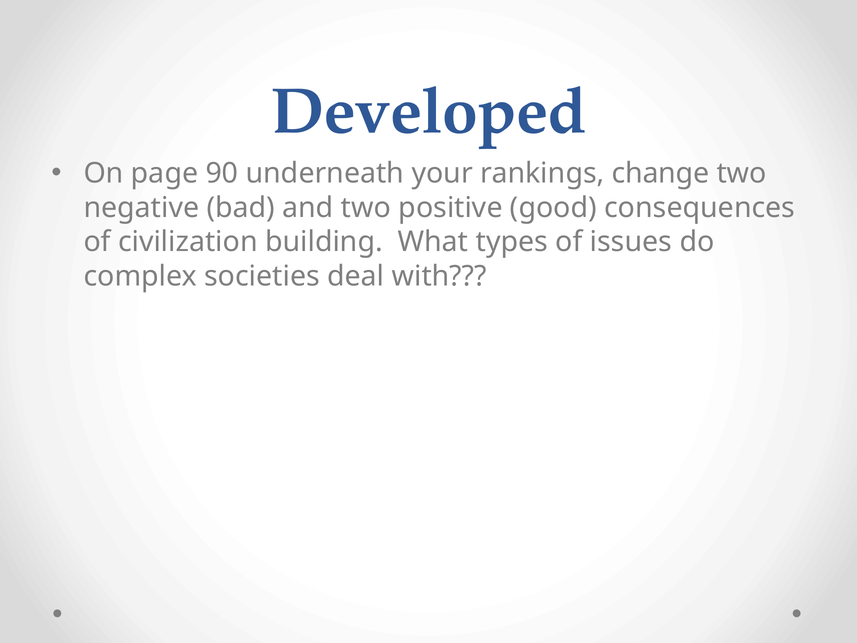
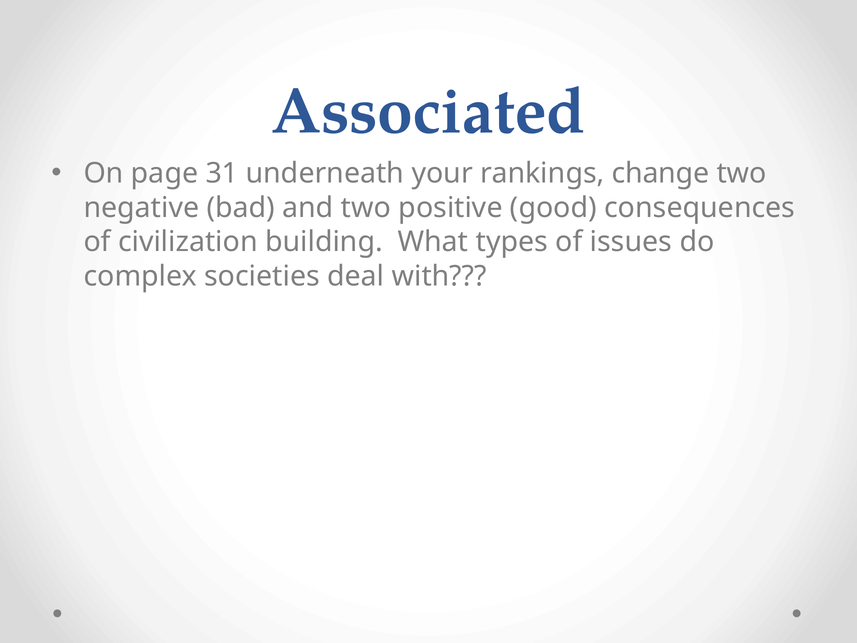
Developed: Developed -> Associated
90: 90 -> 31
